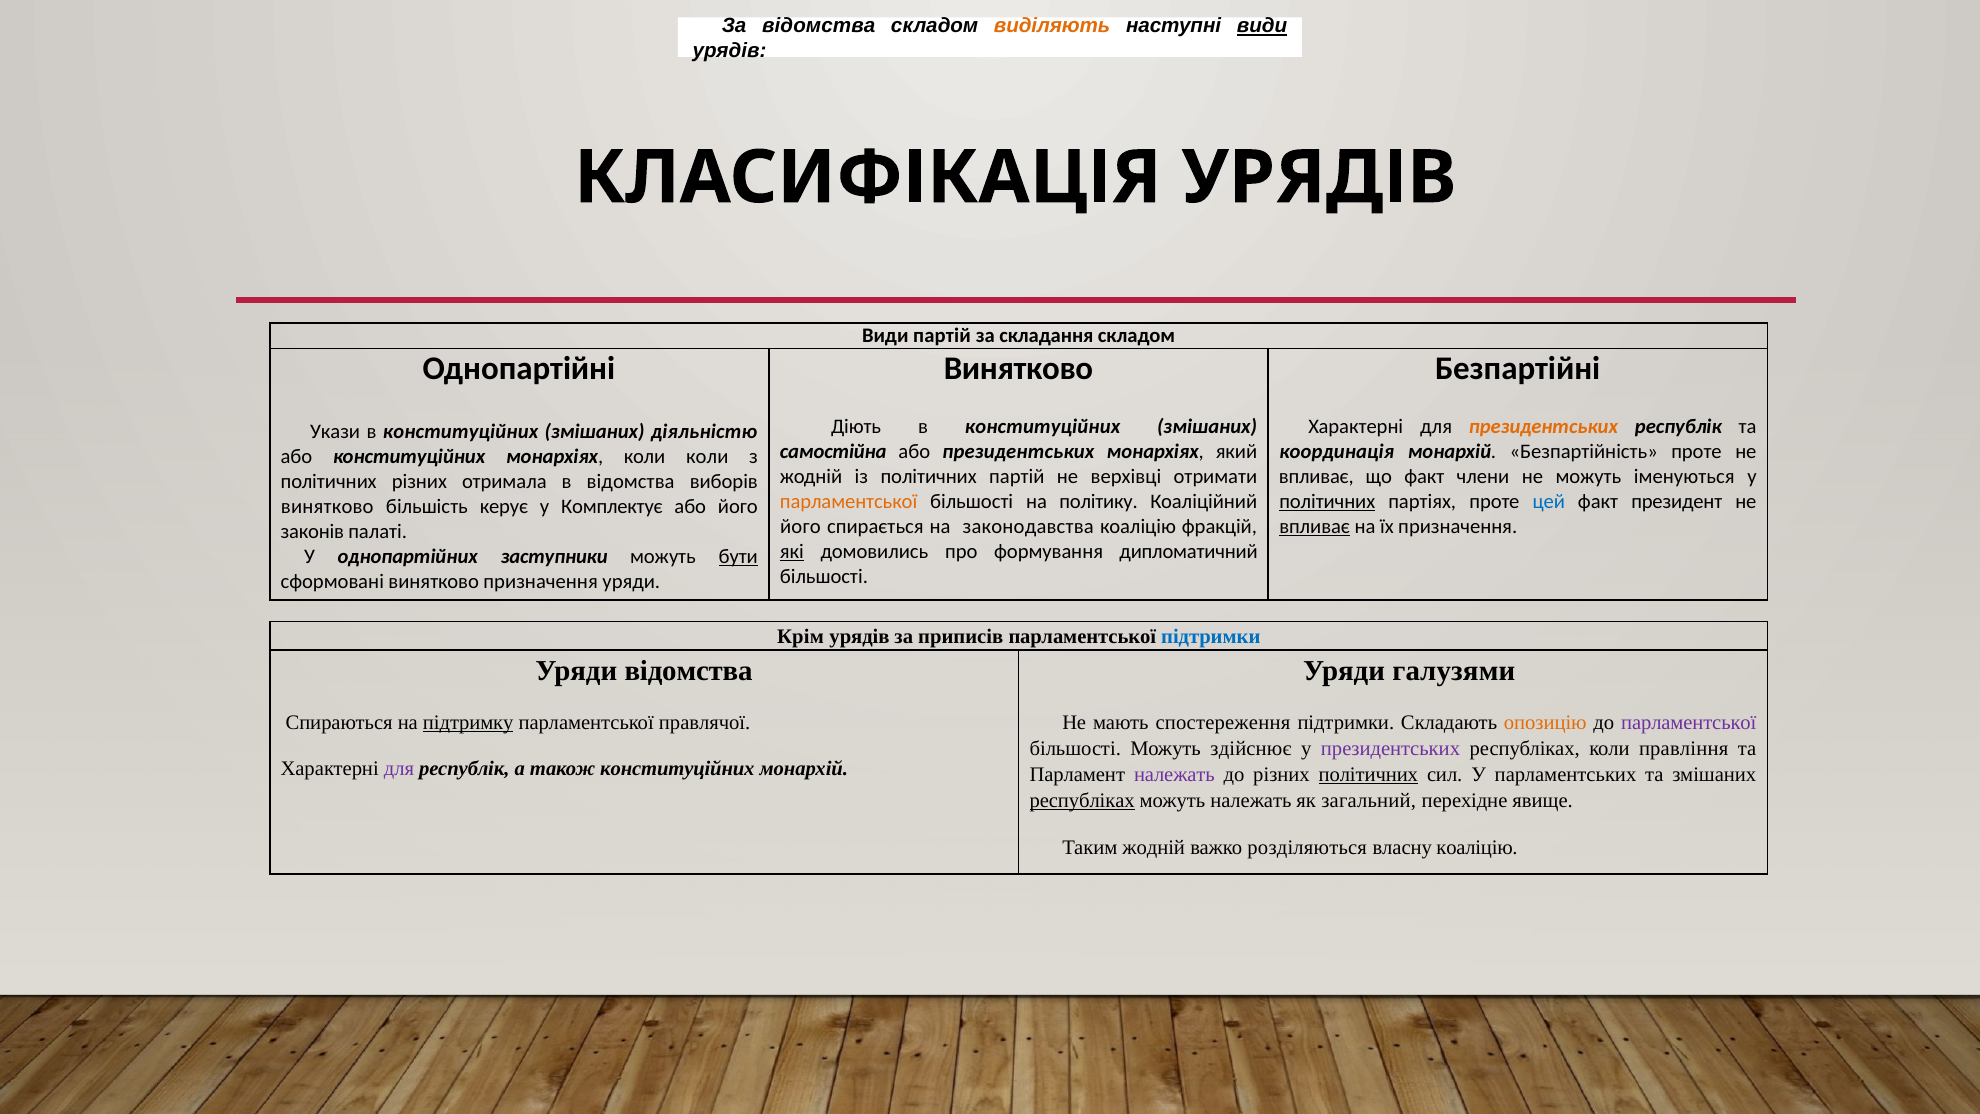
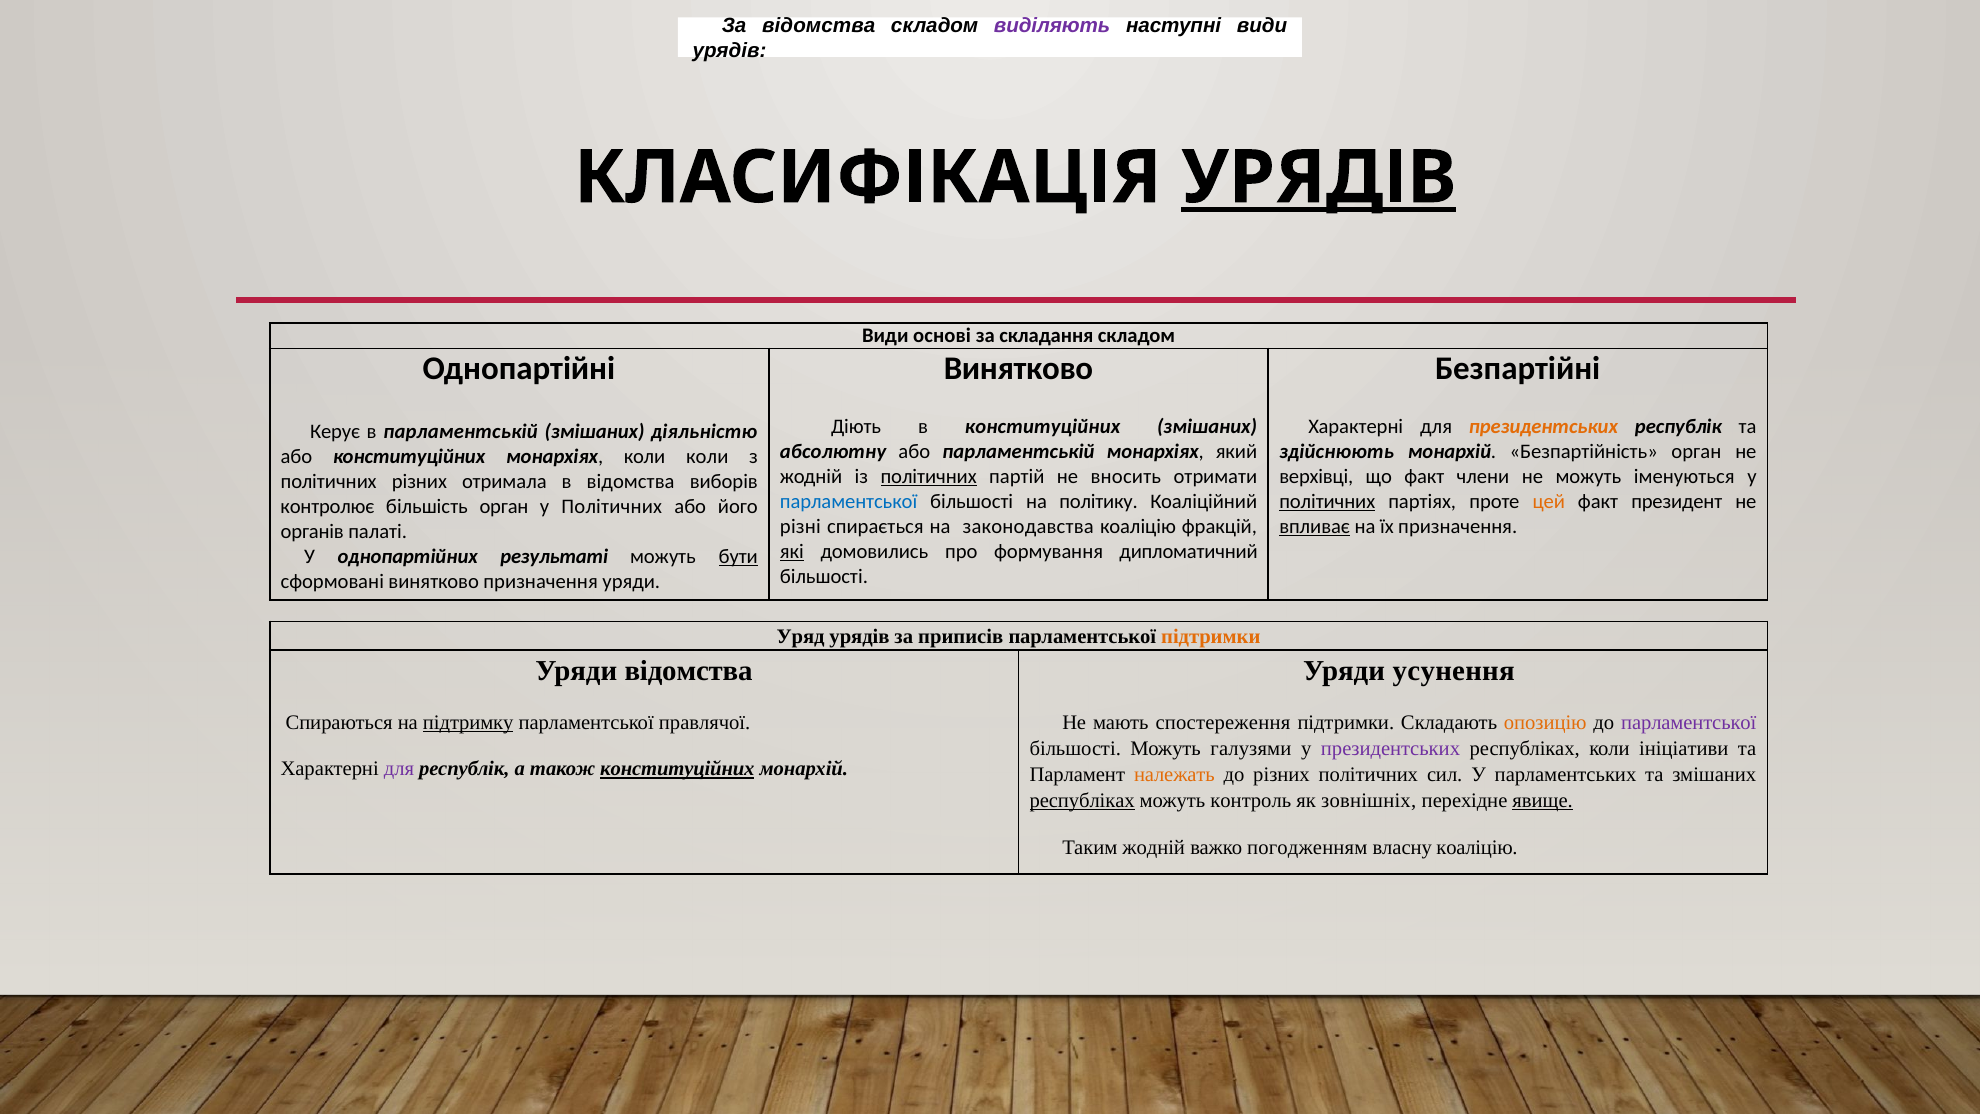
виділяють colour: orange -> purple
види at (1262, 26) underline: present -> none
УРЯДІВ at (1319, 178) underline: none -> present
Види партій: партій -> основі
Укази: Укази -> Керує
конституційних at (461, 432): конституційних -> парламентській
самостійна: самостійна -> абсолютну
або президентських: президентських -> парламентській
координація: координація -> здійснюють
Безпартійність проте: проте -> орган
політичних at (929, 476) underline: none -> present
верхівці: верхівці -> вносить
впливає at (1316, 476): впливає -> верхівці
парламентської at (849, 501) colour: orange -> blue
цей colour: blue -> orange
винятково at (327, 507): винятково -> контролює
більшість керує: керує -> орган
Комплектує at (612, 507): Комплектує -> Політичних
його at (800, 526): його -> різні
законів: законів -> органів
заступники: заступники -> результаті
Крім: Крім -> Уряд
підтримки at (1211, 636) colour: blue -> orange
галузями: галузями -> усунення
здійснює: здійснює -> галузями
правління: правління -> ініціативи
конституційних at (677, 769) underline: none -> present
належать at (1174, 774) colour: purple -> orange
політичних at (1368, 774) underline: present -> none
можуть належать: належать -> контроль
загальний: загальний -> зовнішніх
явище underline: none -> present
розділяються: розділяються -> погодженням
